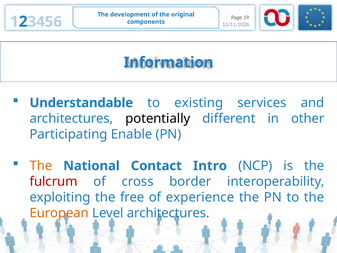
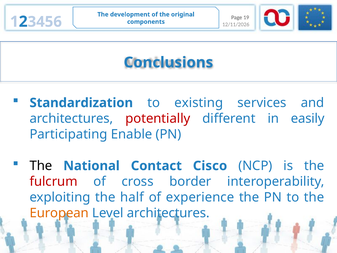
Information: Information -> Conclusions
Understandable: Understandable -> Standardization
potentially colour: black -> red
other: other -> easily
The at (41, 166) colour: orange -> black
Intro: Intro -> Cisco
free: free -> half
